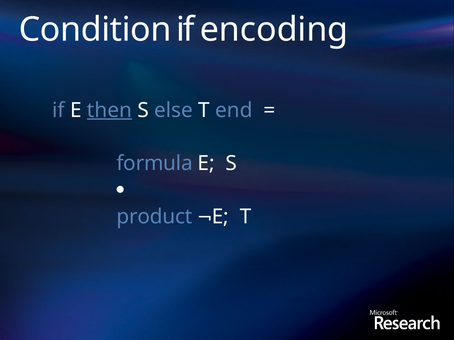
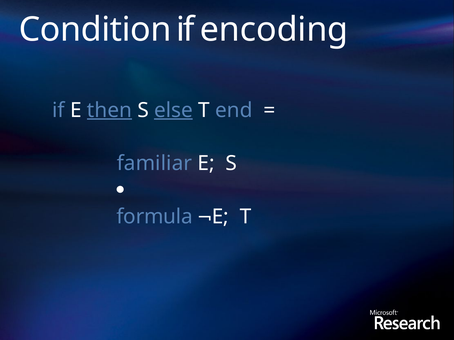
else underline: none -> present
formula: formula -> familiar
product: product -> formula
